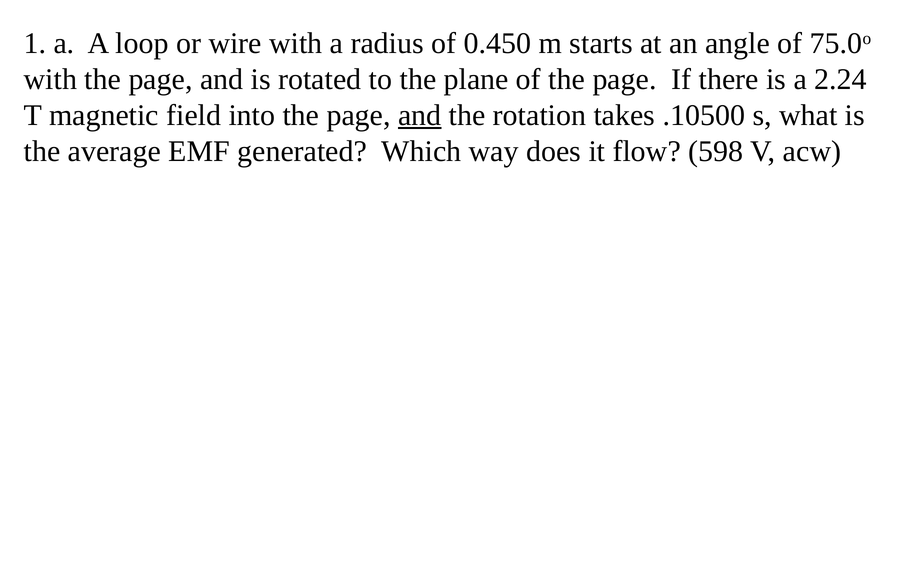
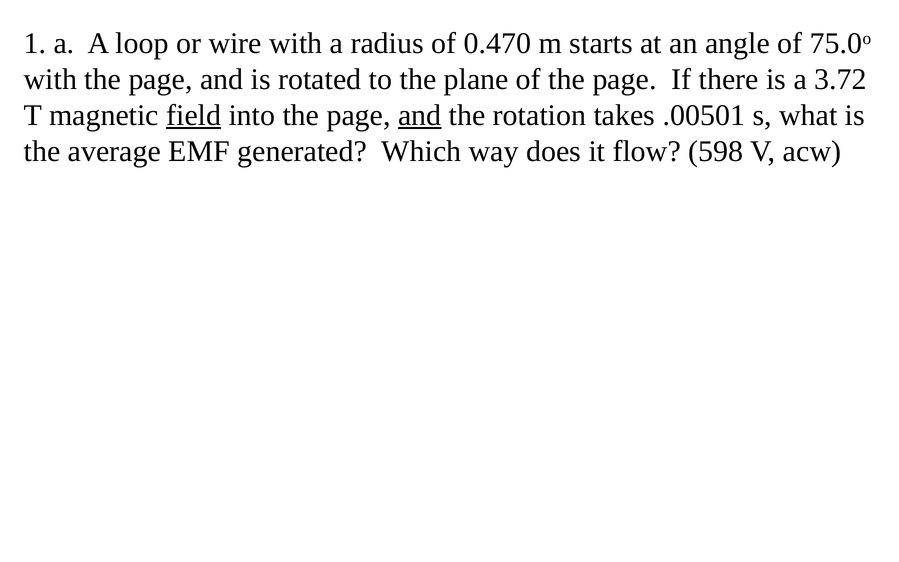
0.450: 0.450 -> 0.470
2.24: 2.24 -> 3.72
field underline: none -> present
.10500: .10500 -> .00501
